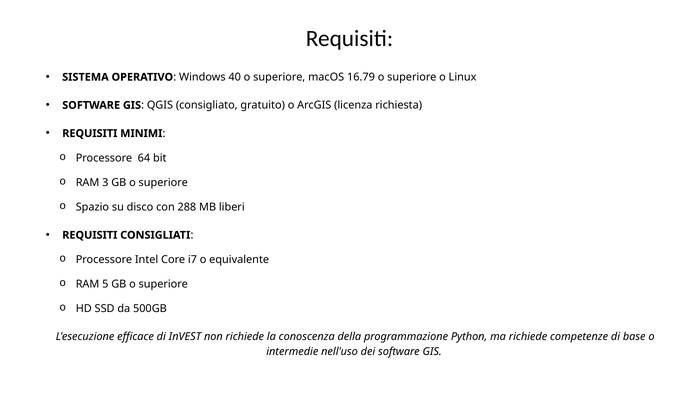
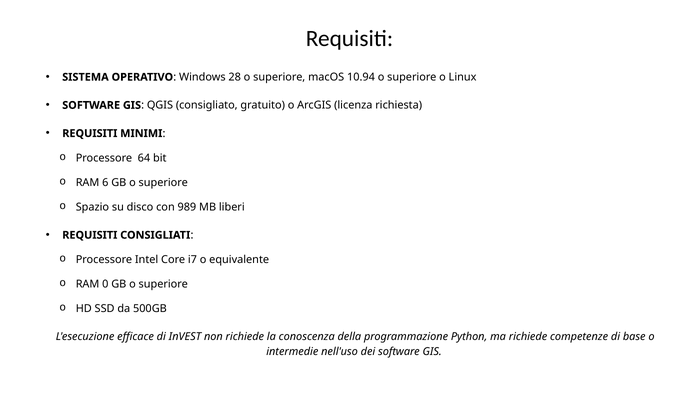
40: 40 -> 28
16.79: 16.79 -> 10.94
3: 3 -> 6
288: 288 -> 989
5: 5 -> 0
